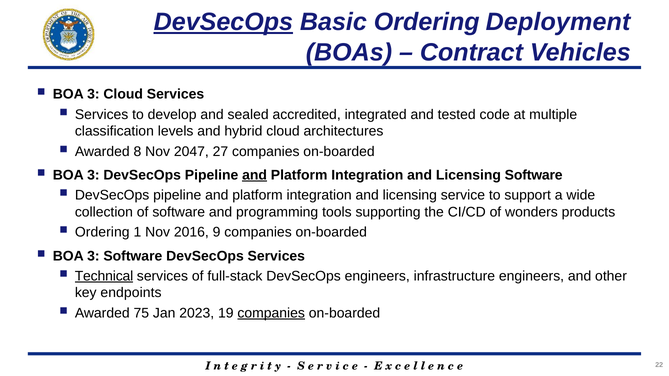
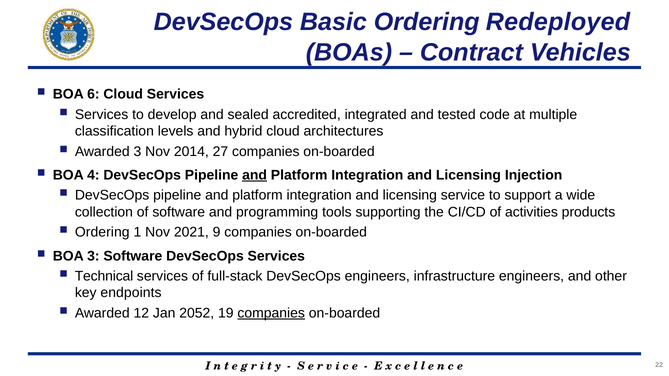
DevSecOps at (223, 22) underline: present -> none
Deployment: Deployment -> Redeployed
3 at (93, 94): 3 -> 6
Awarded 8: 8 -> 3
2047: 2047 -> 2014
3 at (93, 175): 3 -> 4
Licensing Software: Software -> Injection
wonders: wonders -> activities
2016: 2016 -> 2021
Technical underline: present -> none
75: 75 -> 12
2023: 2023 -> 2052
